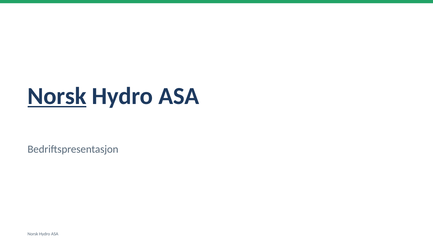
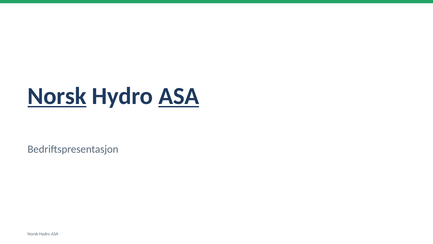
ASA at (179, 96) underline: none -> present
